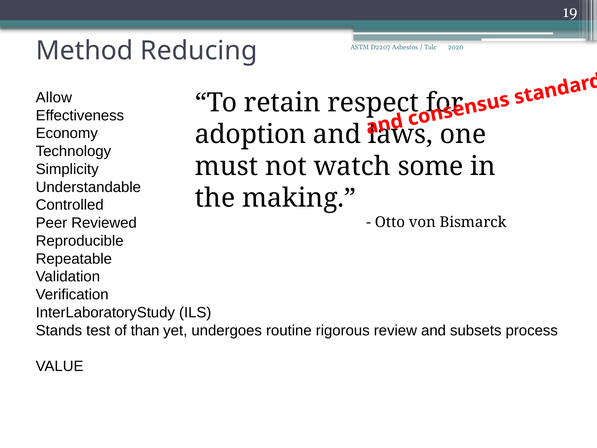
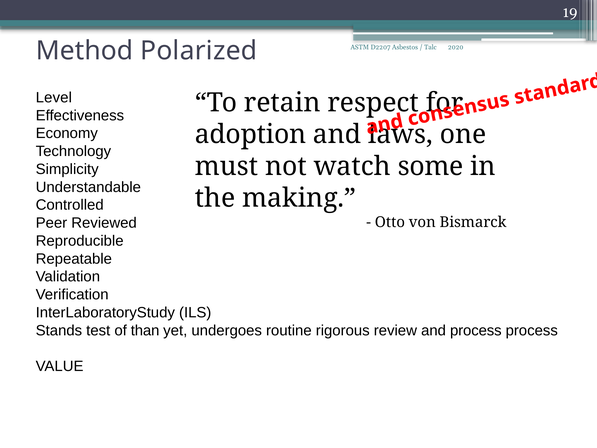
Reducing: Reducing -> Polarized
Allow: Allow -> Level
and subsets: subsets -> process
